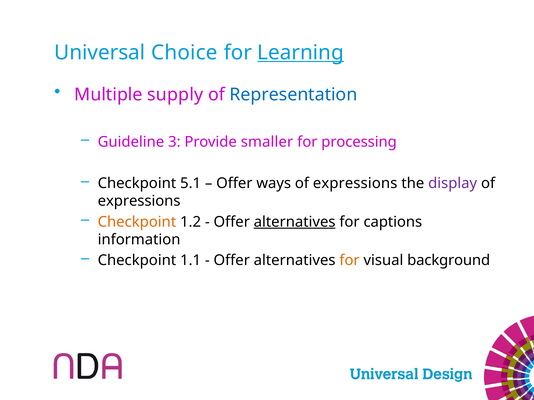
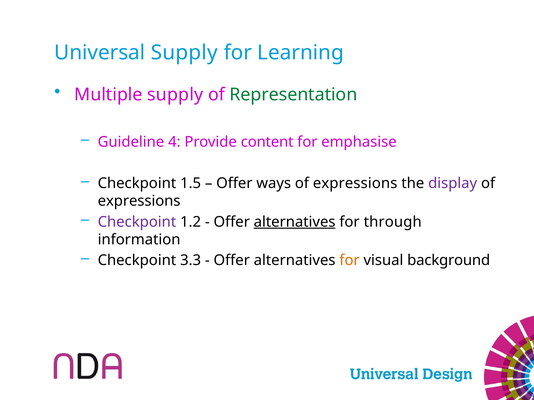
Universal Choice: Choice -> Supply
Learning underline: present -> none
Representation colour: blue -> green
3: 3 -> 4
smaller: smaller -> content
processing: processing -> emphasise
5.1: 5.1 -> 1.5
Checkpoint at (137, 222) colour: orange -> purple
captions: captions -> through
1.1: 1.1 -> 3.3
